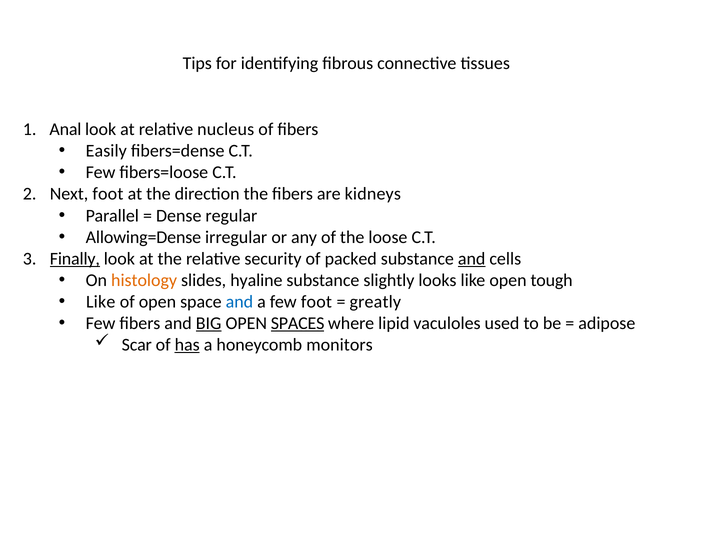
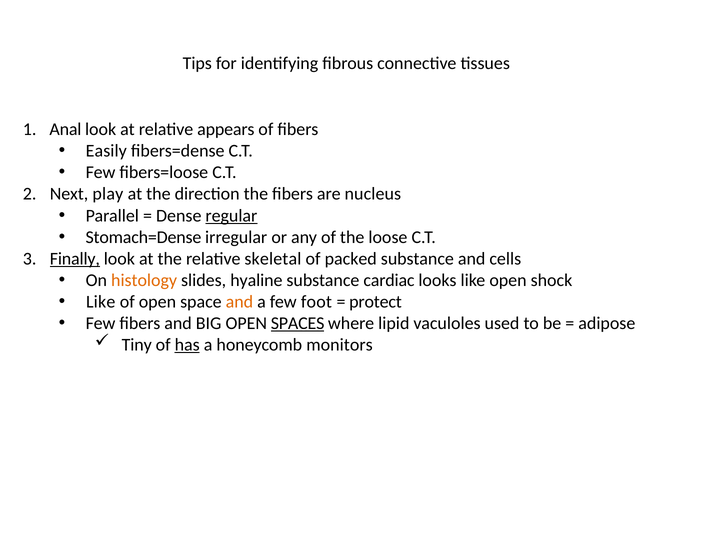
nucleus: nucleus -> appears
Next foot: foot -> play
kidneys: kidneys -> nucleus
regular underline: none -> present
Allowing=Dense: Allowing=Dense -> Stomach=Dense
security: security -> skeletal
and at (472, 259) underline: present -> none
slightly: slightly -> cardiac
tough: tough -> shock
and at (239, 302) colour: blue -> orange
greatly: greatly -> protect
BIG underline: present -> none
Scar: Scar -> Tiny
